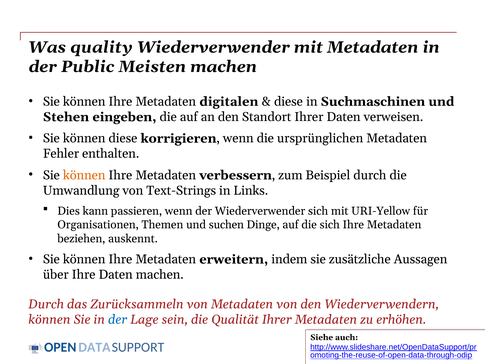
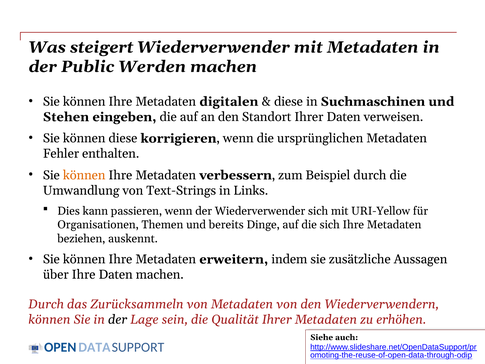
quality: quality -> steigert
Meisten: Meisten -> Werden
suchen: suchen -> bereits
der at (118, 319) colour: blue -> black
